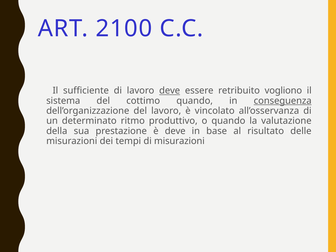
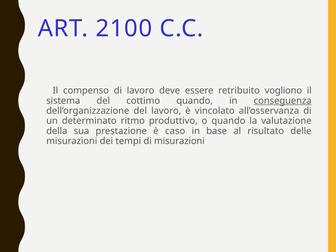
sufficiente: sufficiente -> compenso
deve at (170, 91) underline: present -> none
è deve: deve -> caso
